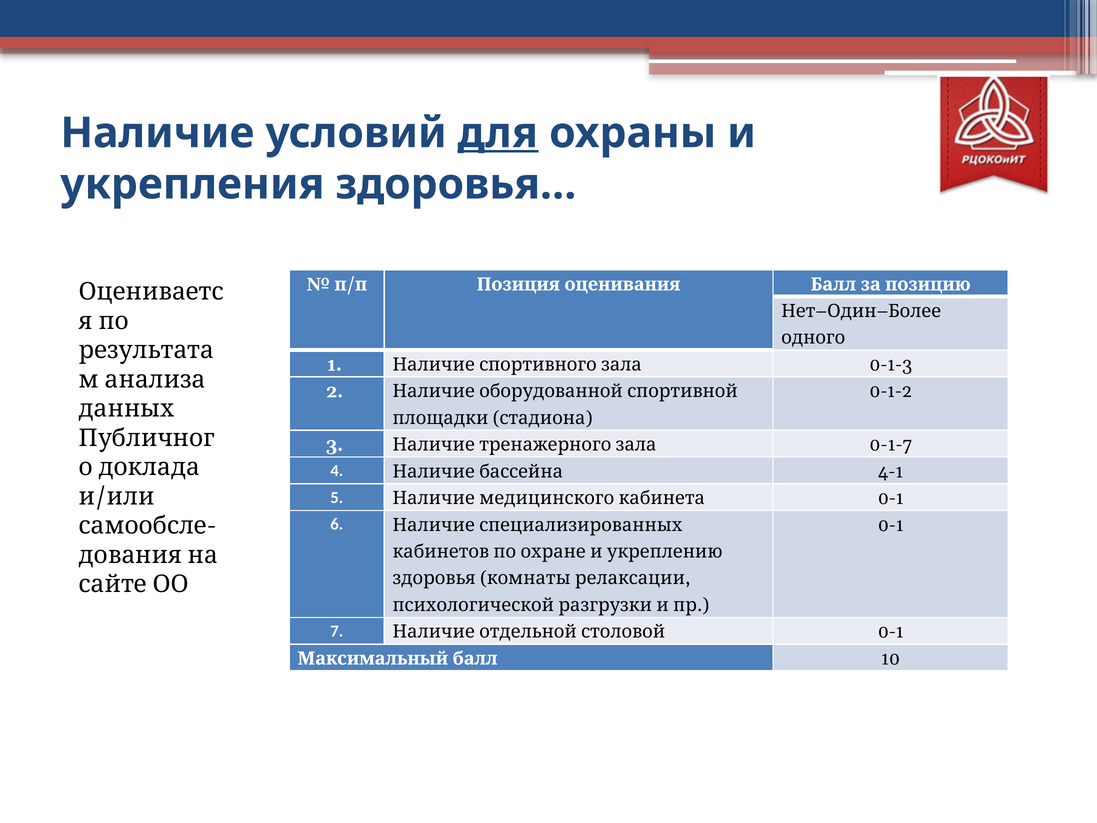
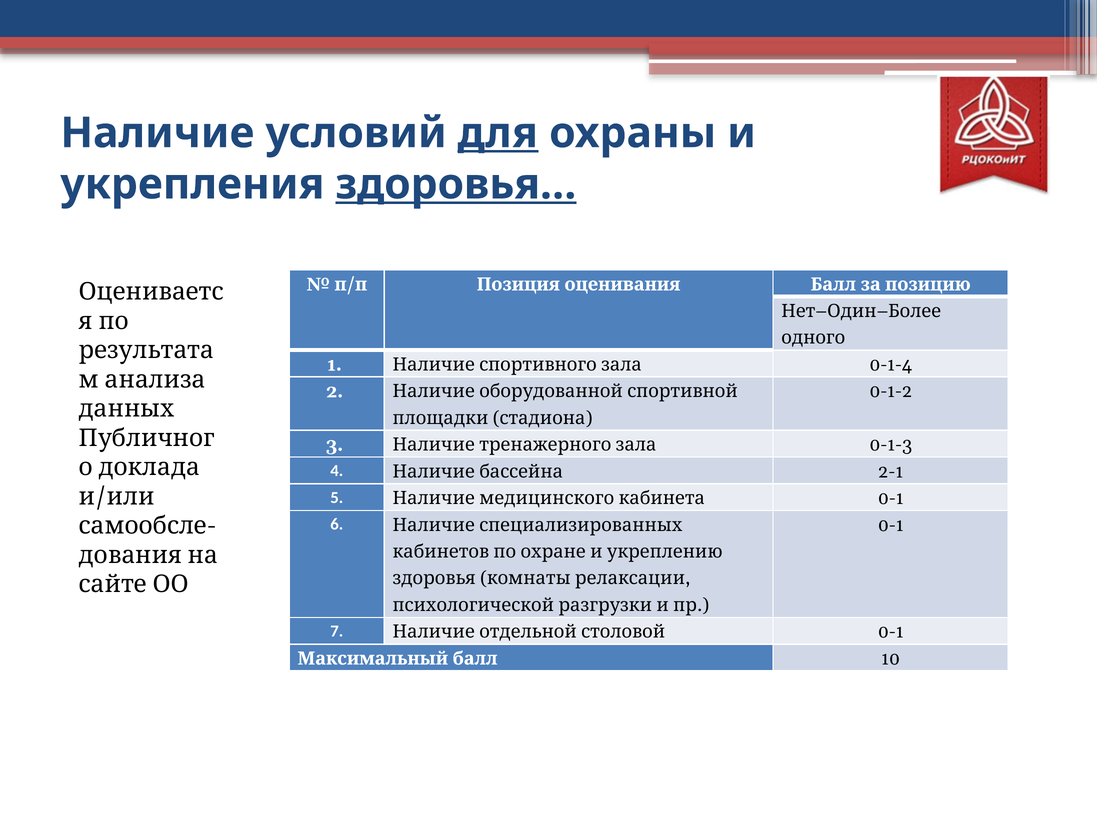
здоровья… underline: none -> present
0-1-3: 0-1-3 -> 0-1-4
0-1-7: 0-1-7 -> 0-1-3
4-1: 4-1 -> 2-1
